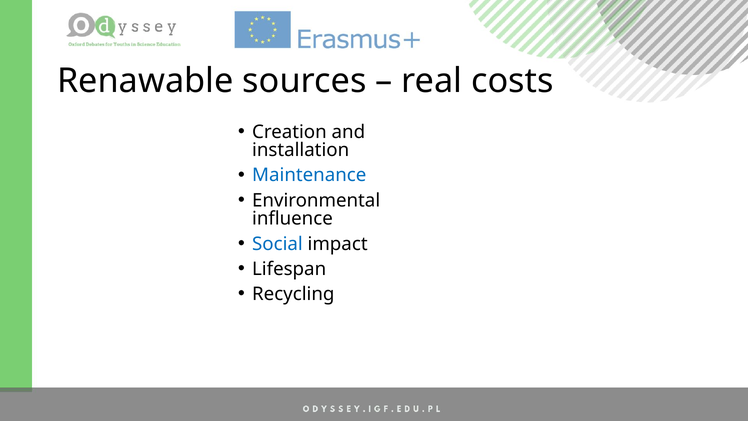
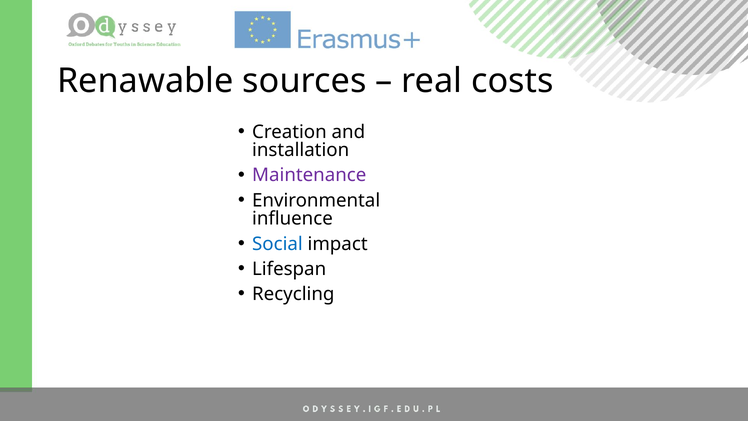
Maintenance colour: blue -> purple
